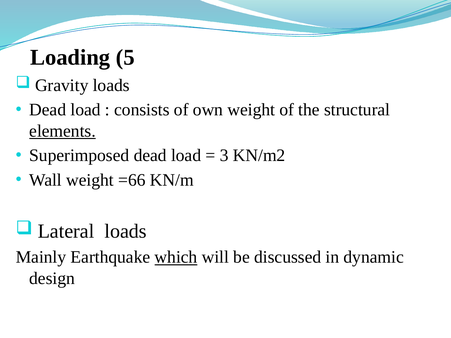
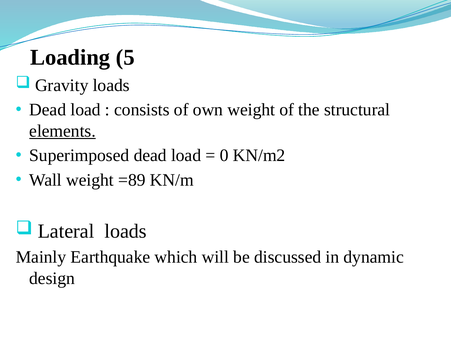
3: 3 -> 0
=66: =66 -> =89
which underline: present -> none
